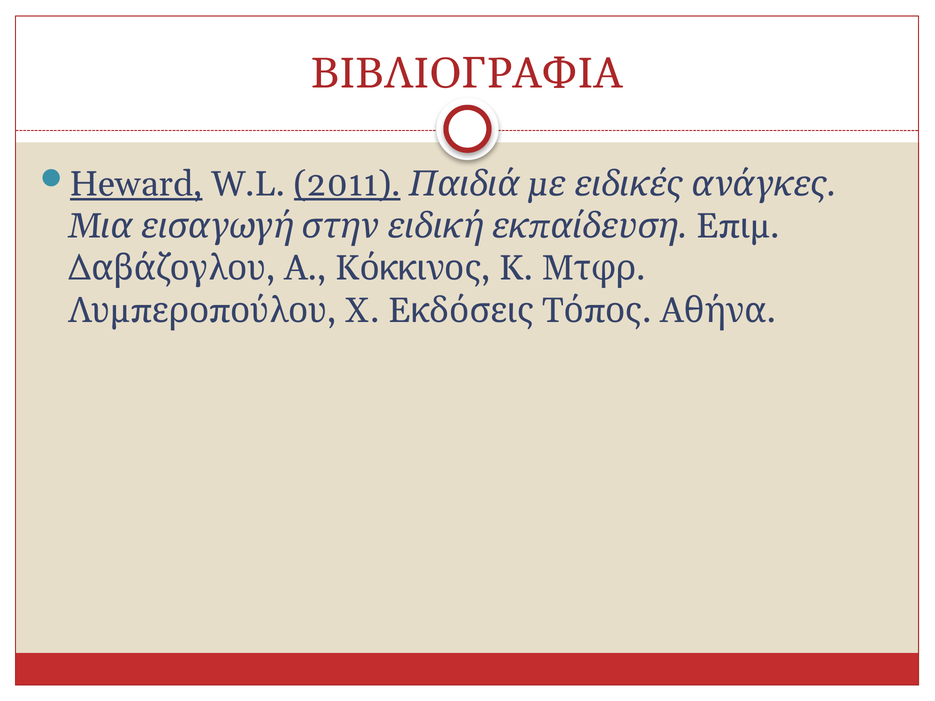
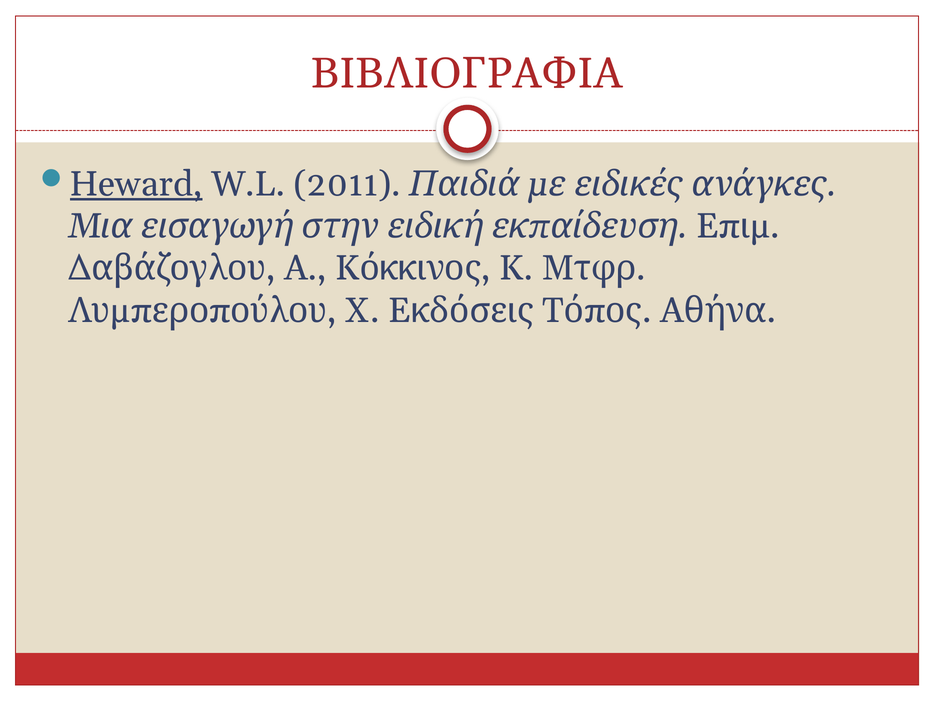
2011 underline: present -> none
